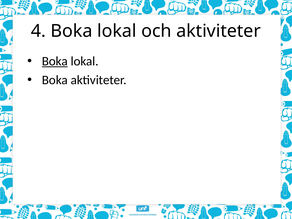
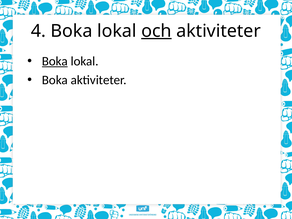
och underline: none -> present
